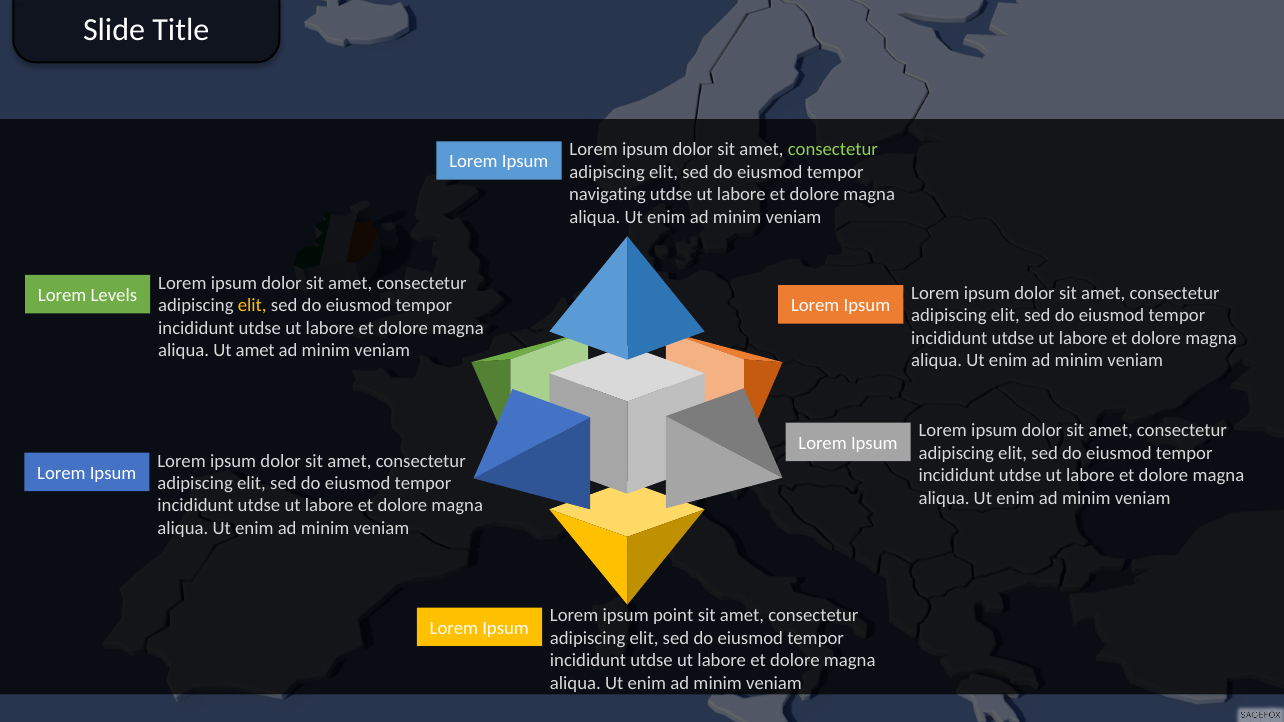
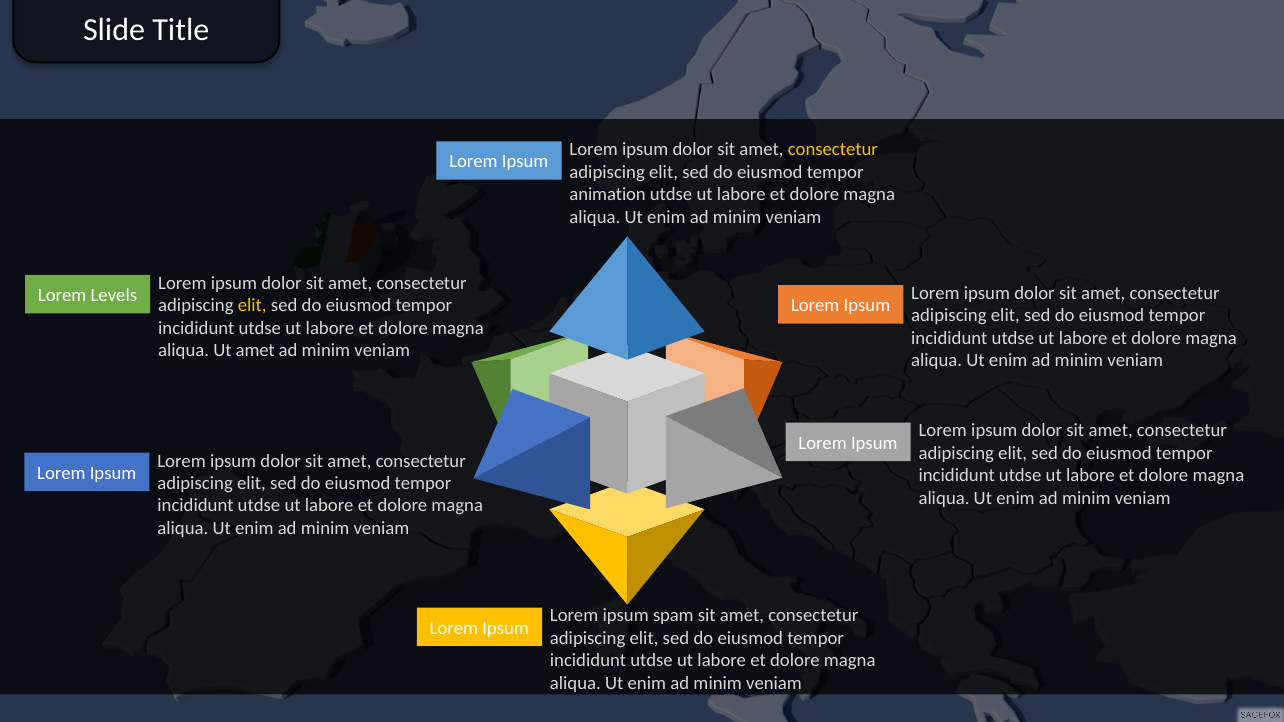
consectetur at (833, 149) colour: light green -> yellow
navigating: navigating -> animation
point: point -> spam
